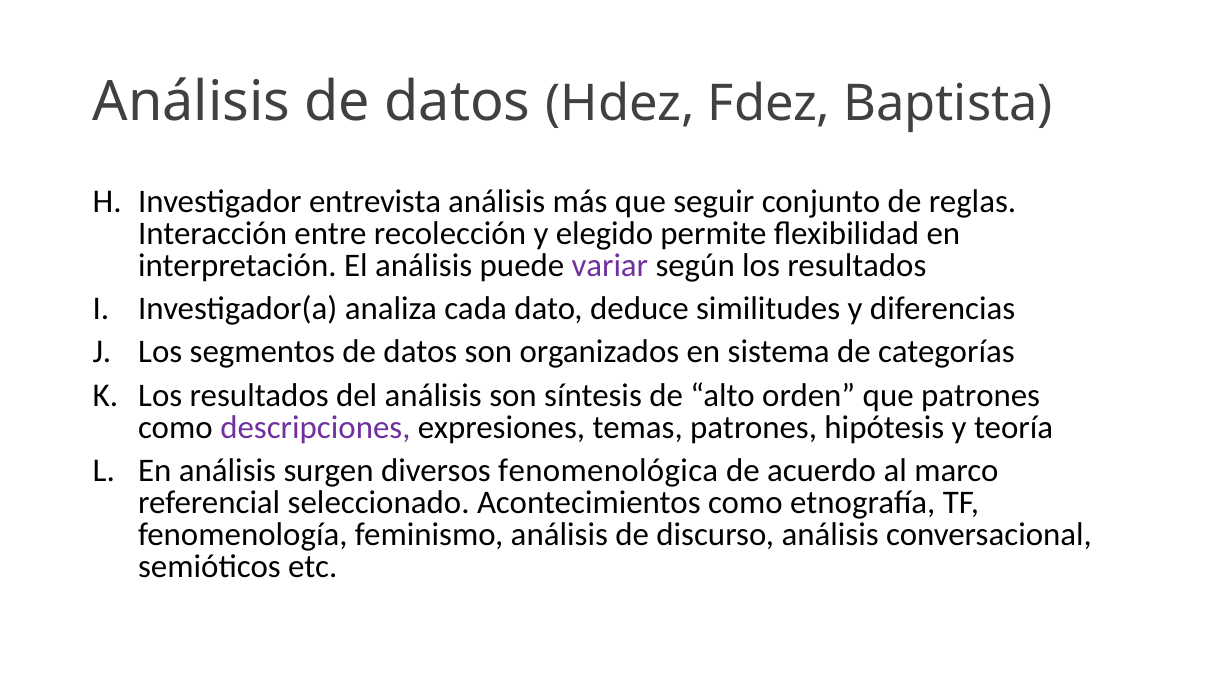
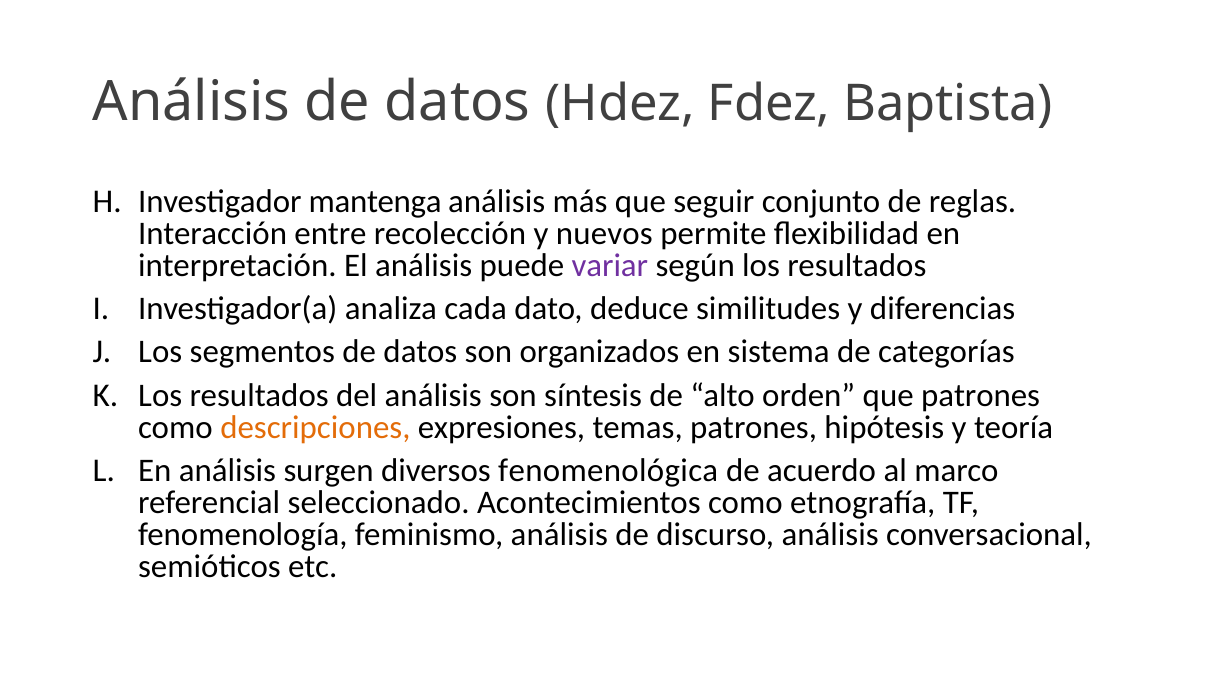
entrevista: entrevista -> mantenga
elegido: elegido -> nuevos
descripciones colour: purple -> orange
